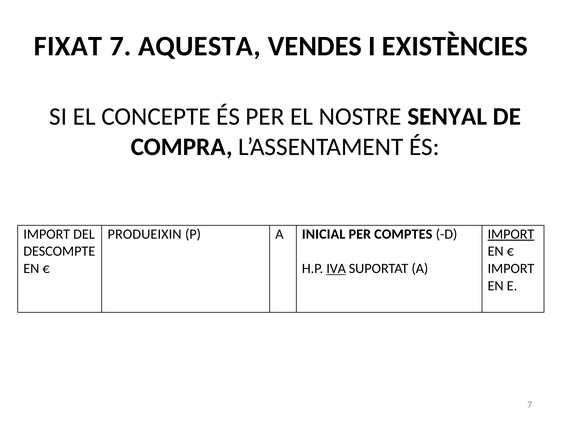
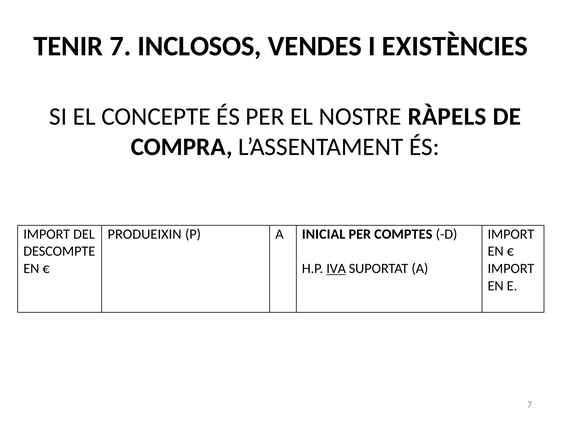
FIXAT: FIXAT -> TENIR
AQUESTA: AQUESTA -> INCLOSOS
SENYAL: SENYAL -> RÀPELS
IMPORT at (511, 234) underline: present -> none
